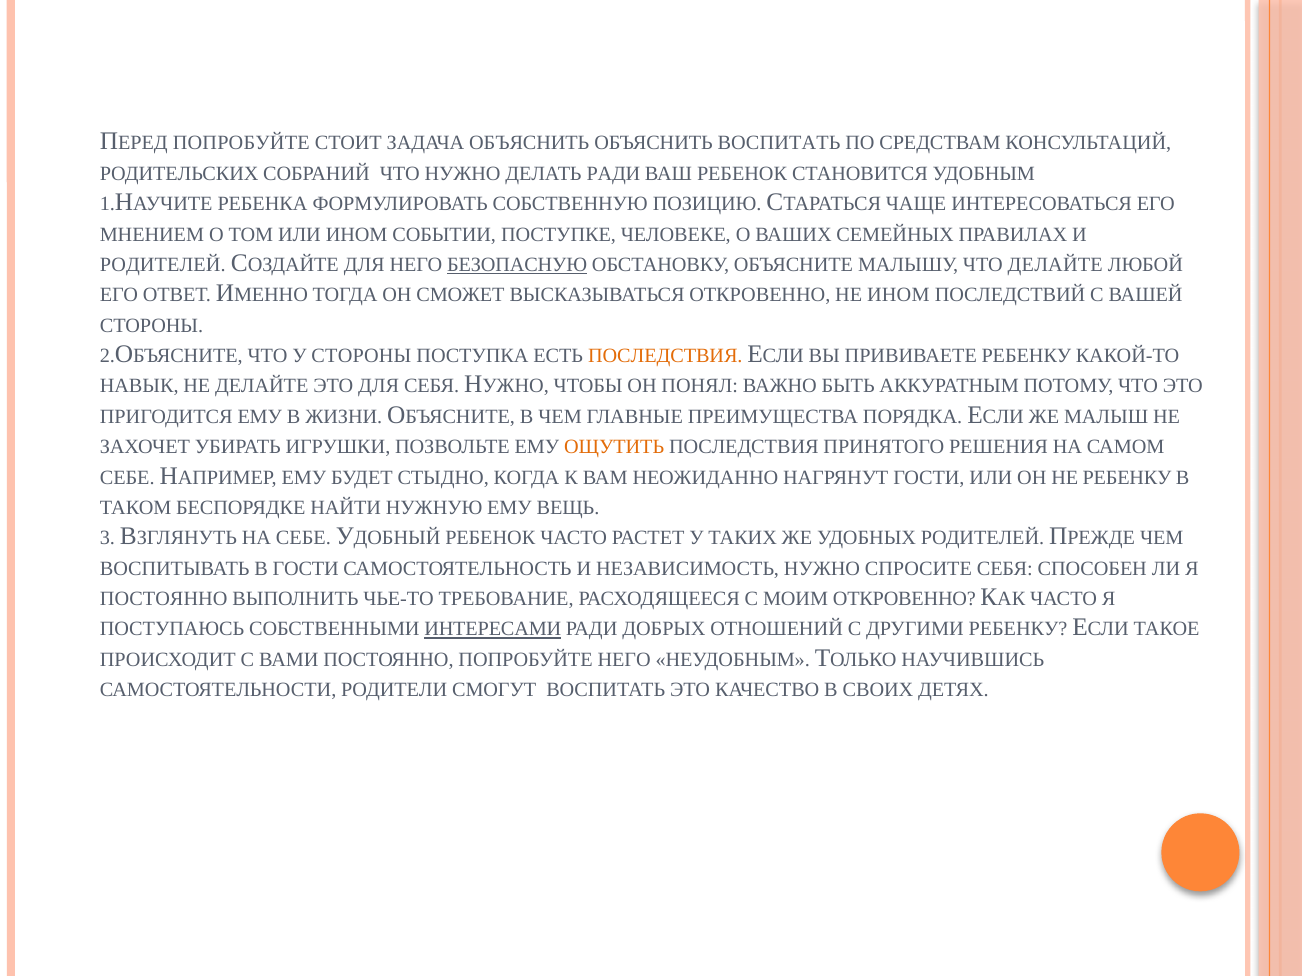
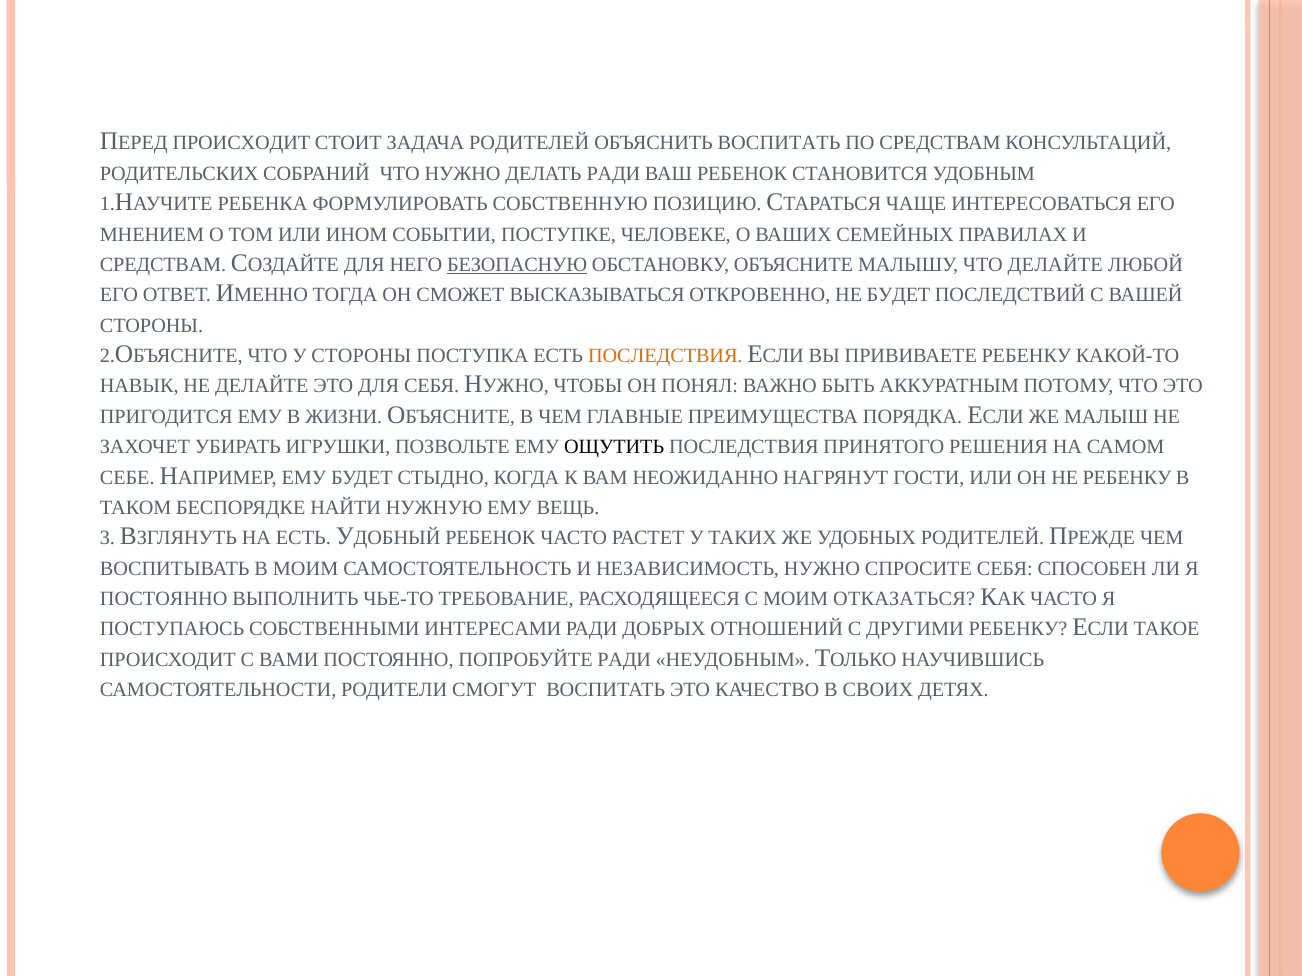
ПОПРОБУЙТЕ at (241, 143): ПОПРОБУЙТЕ -> ПРОИСХОДИТ
ЗАДАЧА ОБЪЯСНИТЬ: ОБЪЯСНИТЬ -> РОДИТЕЛЕЙ
РОДИТЕЛЕЙ at (163, 265): РОДИТЕЛЕЙ -> СРЕДСТВАМ
НЕ ИНОМ: ИНОМ -> БУДЕТ
ОЩУТИТЬ colour: orange -> black
НА СЕБЕ: СЕБЕ -> ЕСТЬ
В ГОСТИ: ГОСТИ -> МОИМ
МОИМ ОТКРОВЕННО: ОТКРОВЕННО -> ОТКАЗАТЬСЯ
ИНТЕРЕСАМИ underline: present -> none
ПОПРОБУЙТЕ НЕГО: НЕГО -> РАДИ
